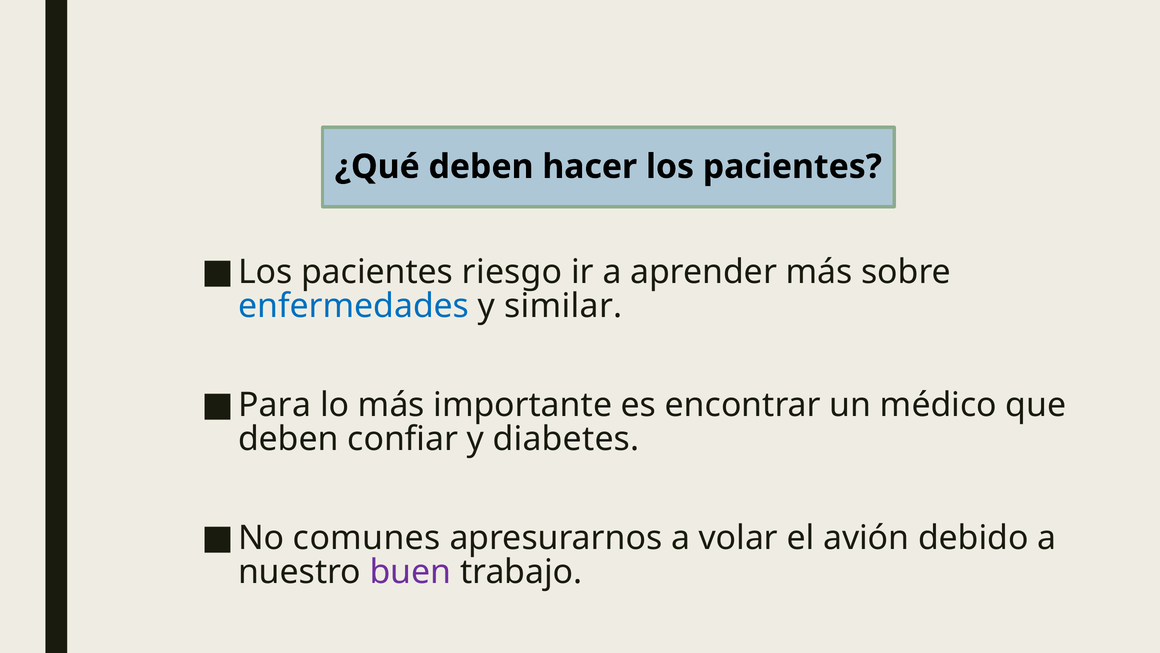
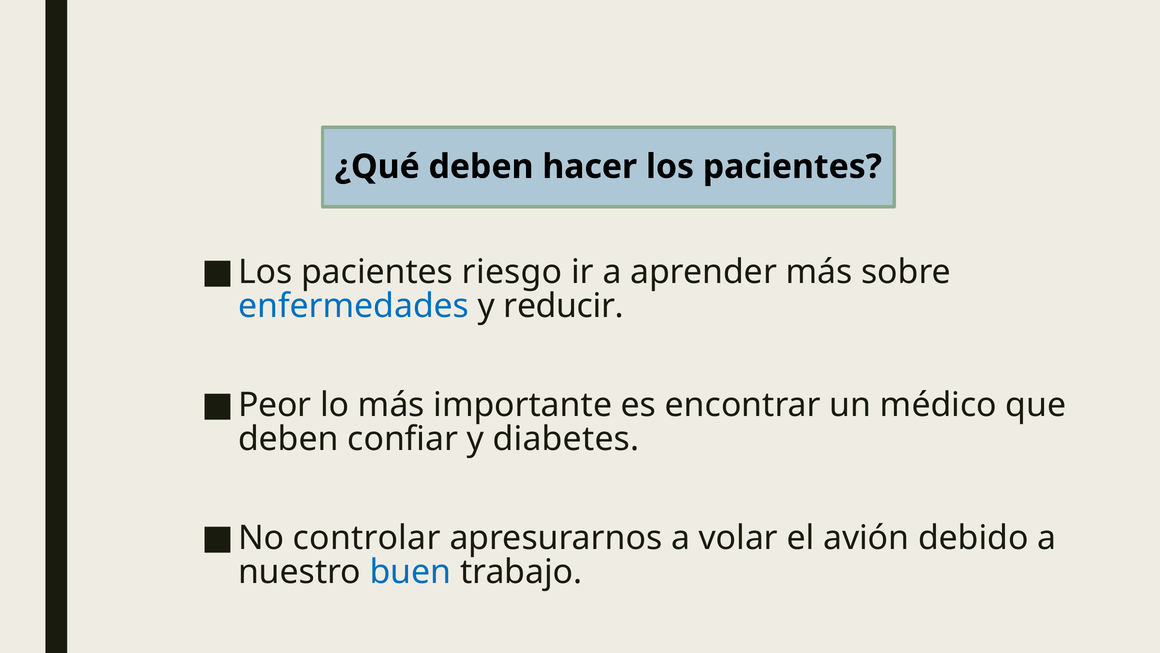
similar: similar -> reducir
Para: Para -> Peor
comunes: comunes -> controlar
buen colour: purple -> blue
